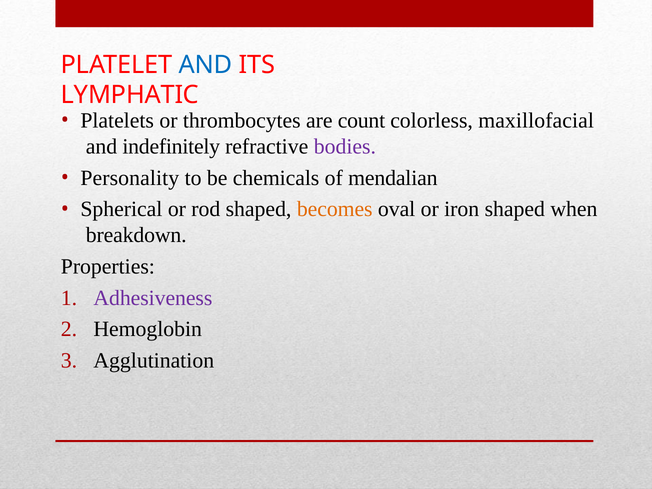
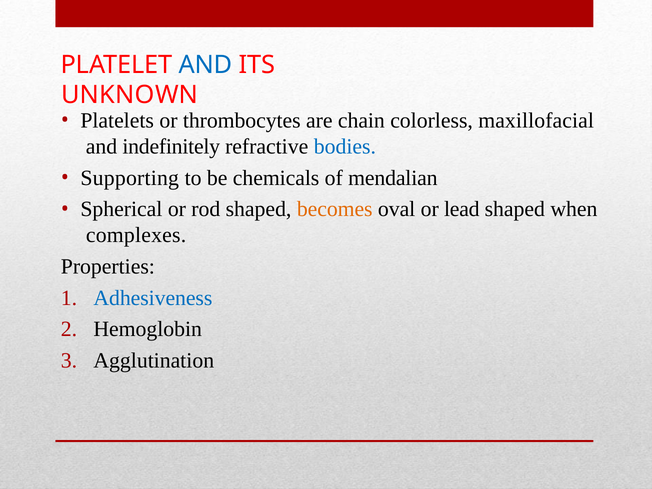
LYMPHATIC: LYMPHATIC -> UNKNOWN
count: count -> chain
bodies colour: purple -> blue
Personality: Personality -> Supporting
iron: iron -> lead
breakdown: breakdown -> complexes
Adhesiveness colour: purple -> blue
